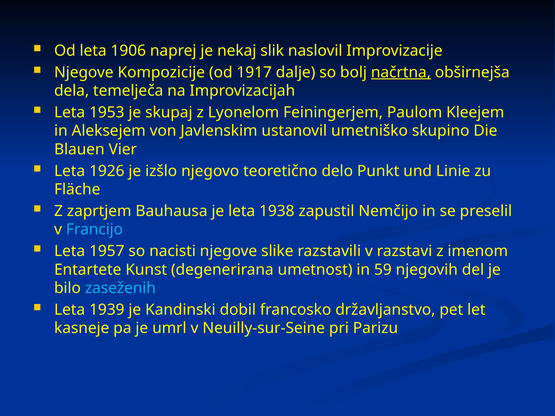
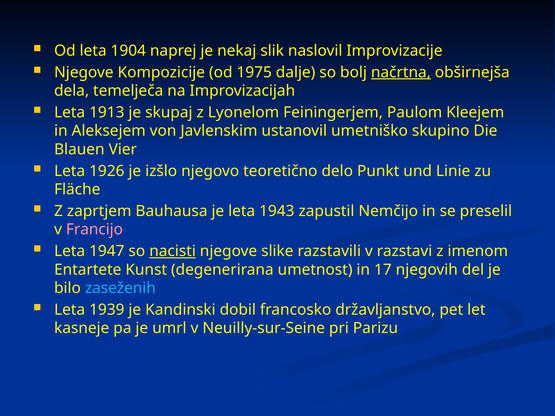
1906: 1906 -> 1904
1917: 1917 -> 1975
1953: 1953 -> 1913
1938: 1938 -> 1943
Francijo colour: light blue -> pink
1957: 1957 -> 1947
nacisti underline: none -> present
59: 59 -> 17
